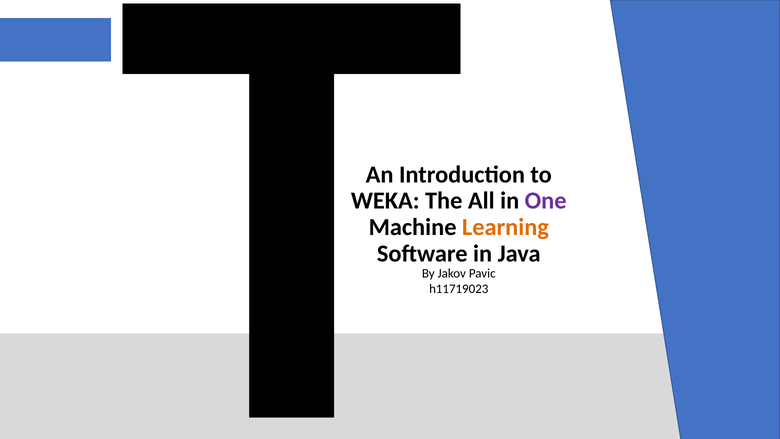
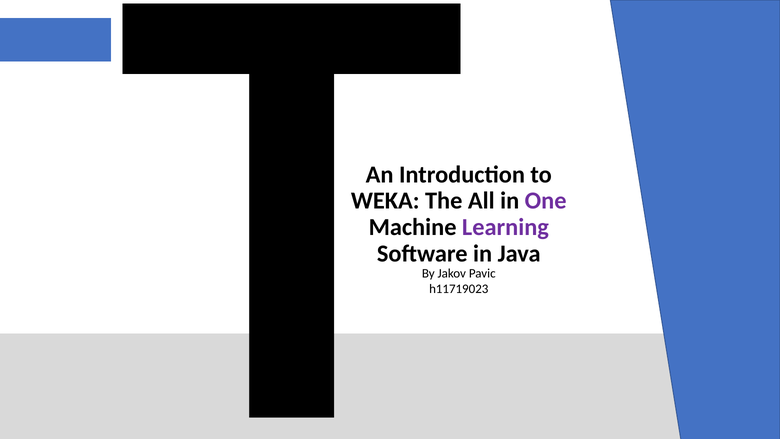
Learning colour: orange -> purple
